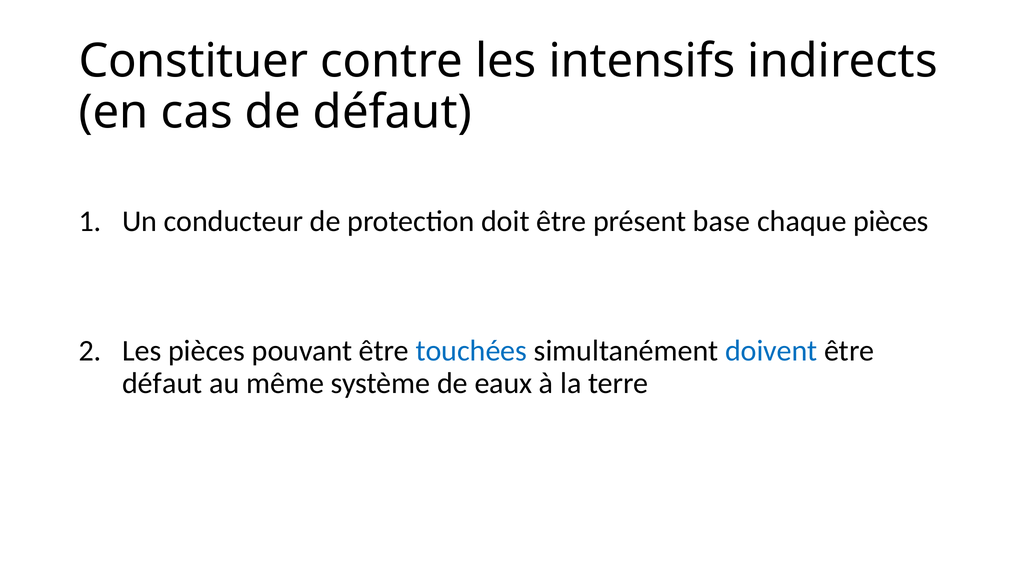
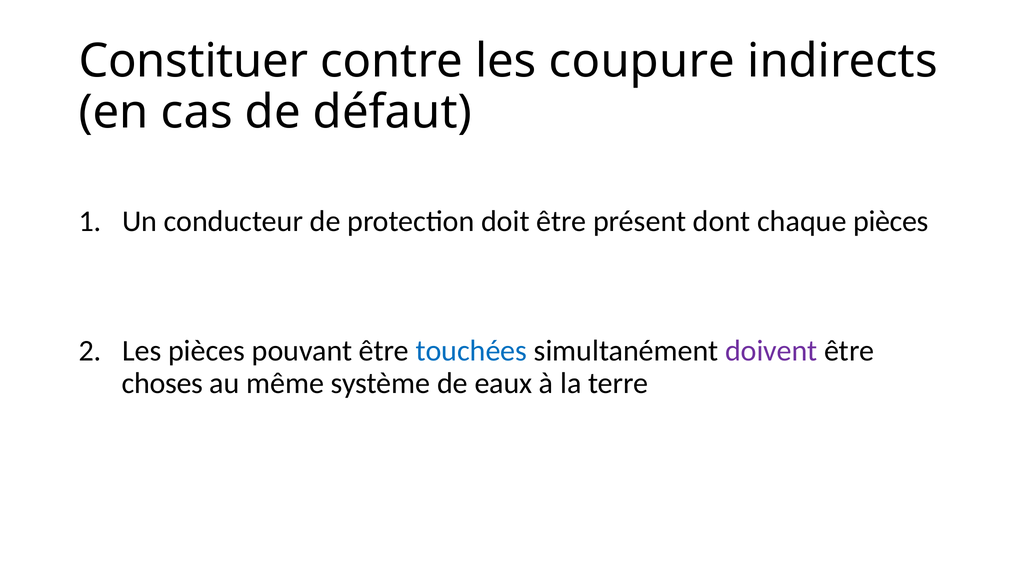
intensifs: intensifs -> coupure
base: base -> dont
doivent colour: blue -> purple
défaut at (162, 383): défaut -> choses
